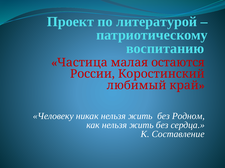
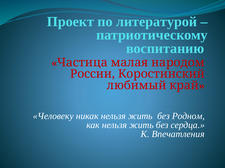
остаются: остаются -> народом
Составление: Составление -> Впечатления
